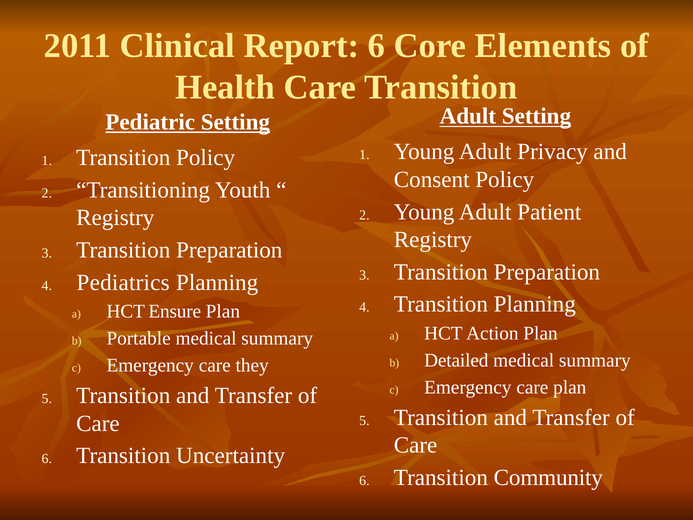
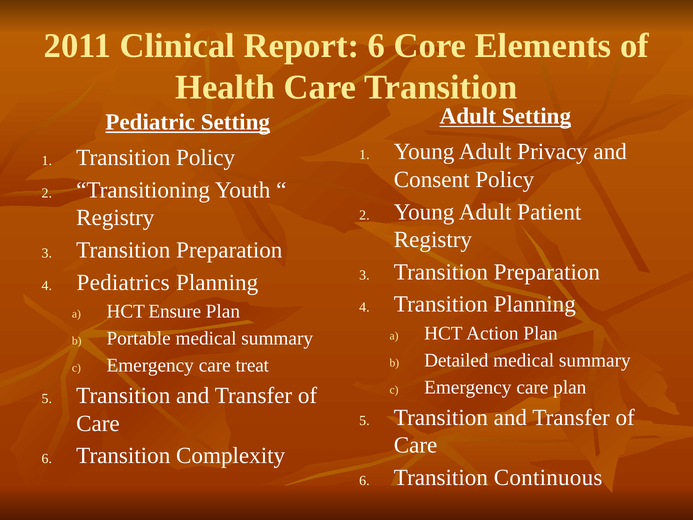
they: they -> treat
Uncertainty: Uncertainty -> Complexity
Community: Community -> Continuous
